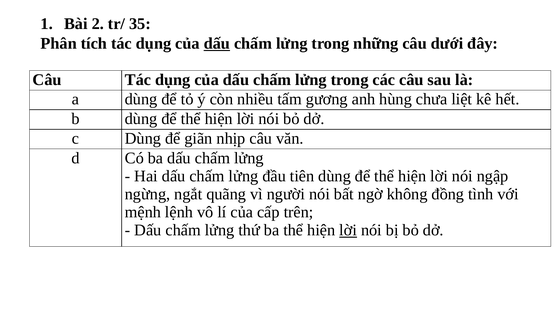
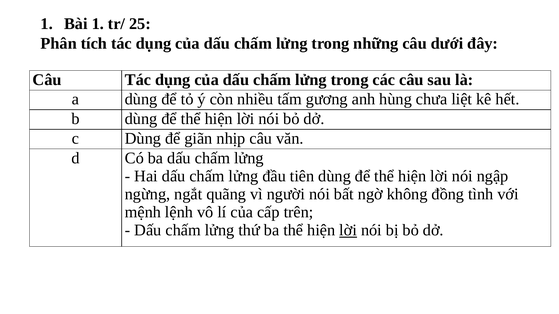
Bài 2: 2 -> 1
35: 35 -> 25
dấu at (217, 43) underline: present -> none
